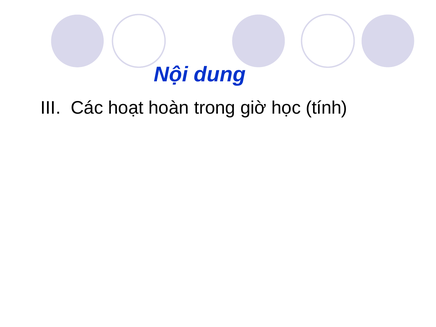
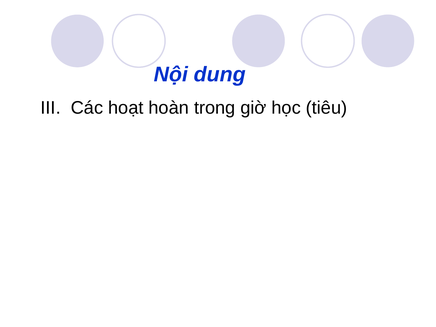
tính: tính -> tiêu
